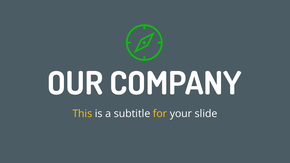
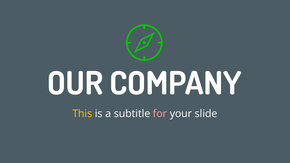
for colour: yellow -> pink
